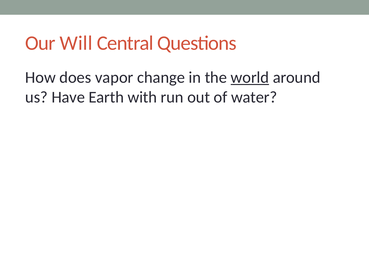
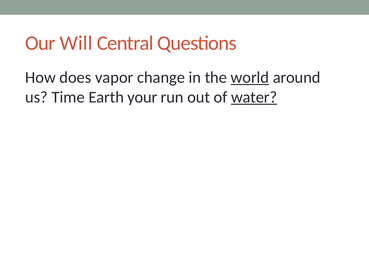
Have: Have -> Time
with: with -> your
water underline: none -> present
